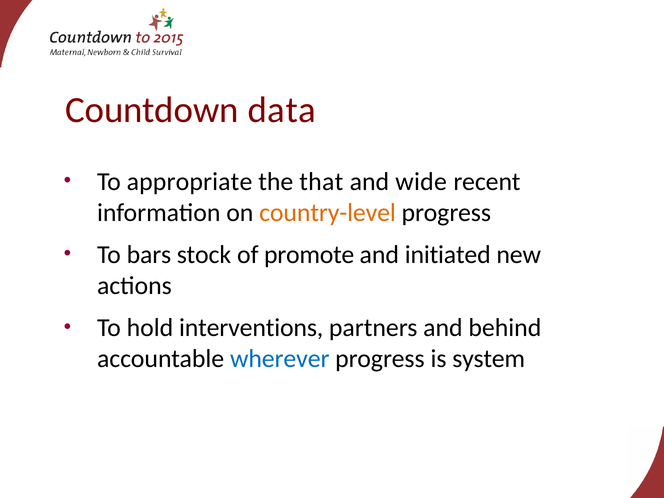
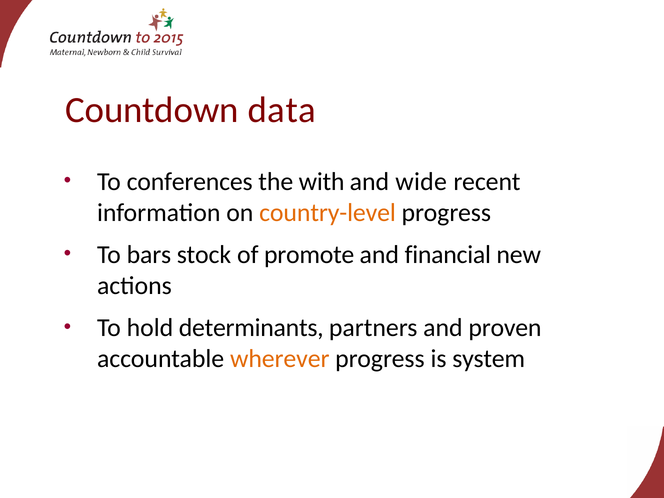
appropriate: appropriate -> conferences
that: that -> with
initiated: initiated -> financial
interventions: interventions -> determinants
behind: behind -> proven
wherever colour: blue -> orange
